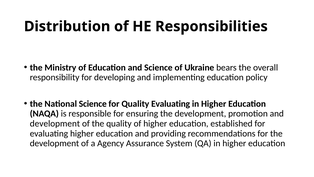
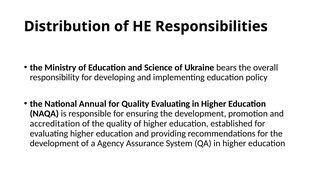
National Science: Science -> Annual
development at (55, 123): development -> accreditation
